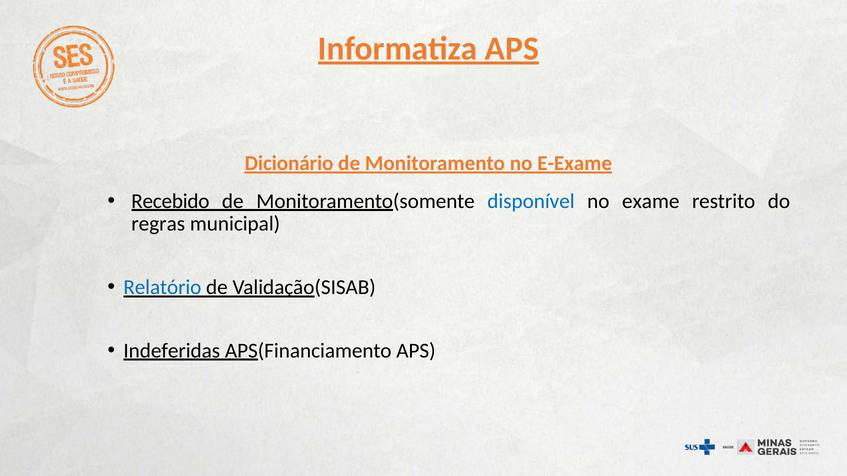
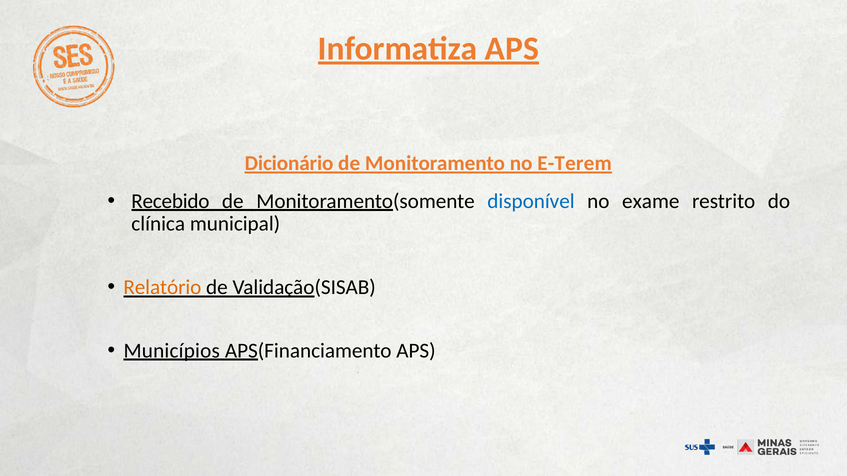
E-Exame: E-Exame -> E-Terem
regras: regras -> clínica
Relatório colour: blue -> orange
Indeferidas: Indeferidas -> Municípios
